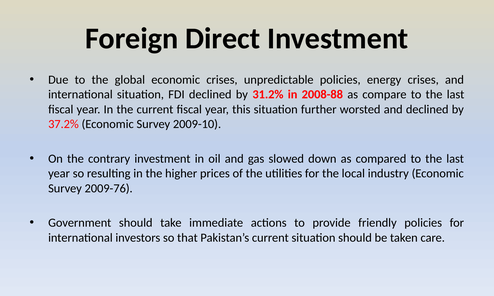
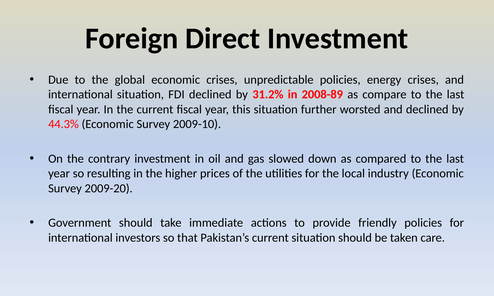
2008-88: 2008-88 -> 2008-89
37.2%: 37.2% -> 44.3%
2009-76: 2009-76 -> 2009-20
